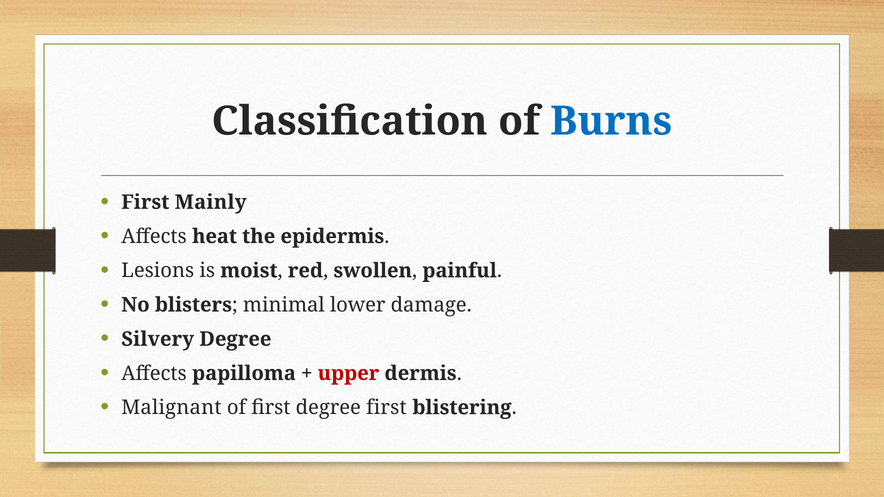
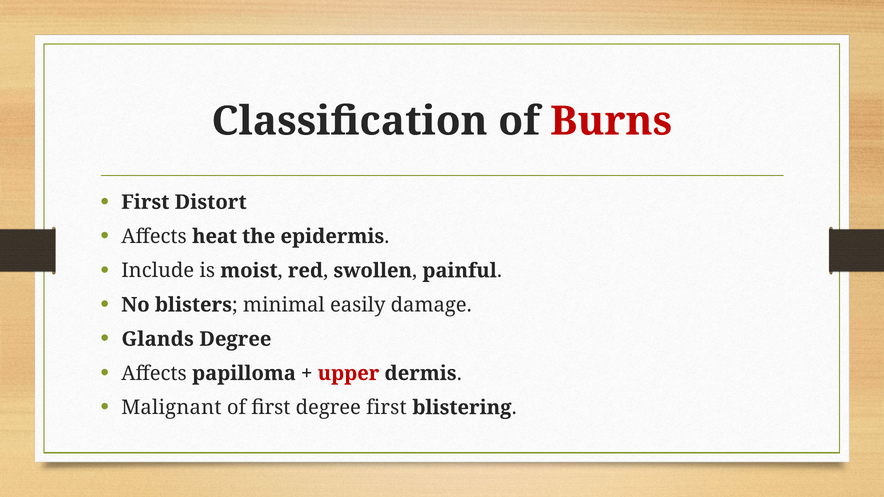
Burns colour: blue -> red
Mainly: Mainly -> Distort
Lesions: Lesions -> Include
lower: lower -> easily
Silvery: Silvery -> Glands
